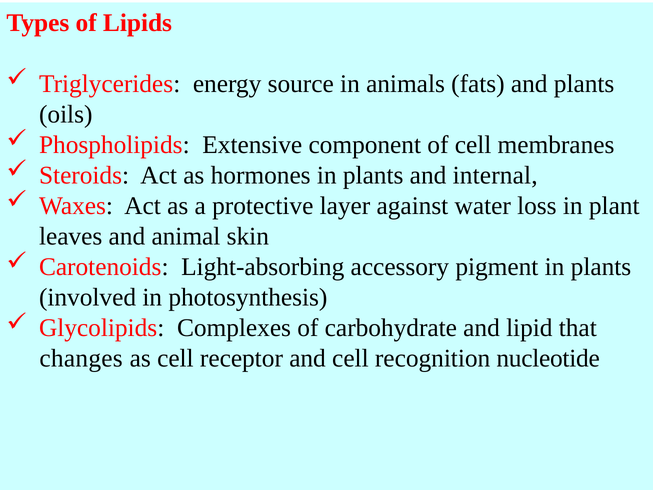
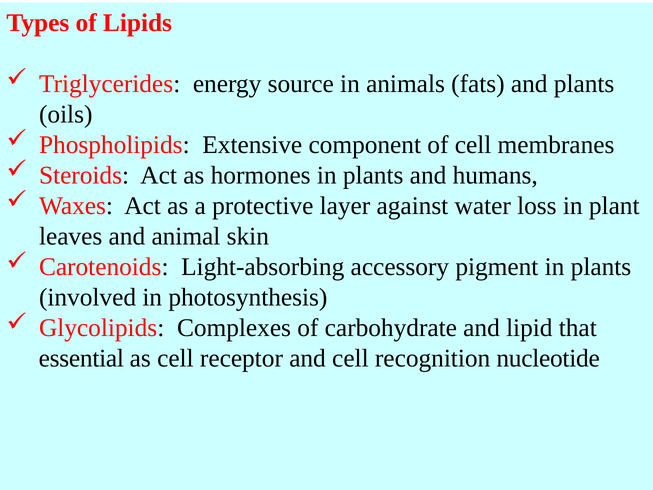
internal: internal -> humans
changes: changes -> essential
